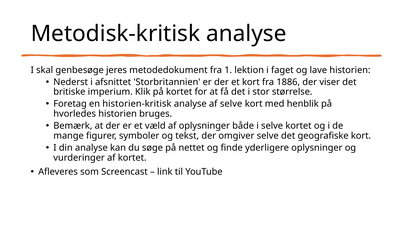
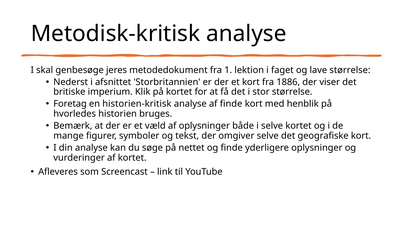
lave historien: historien -> størrelse
af selve: selve -> finde
